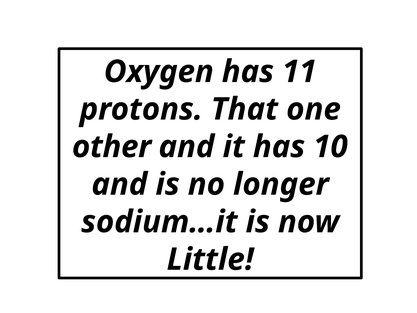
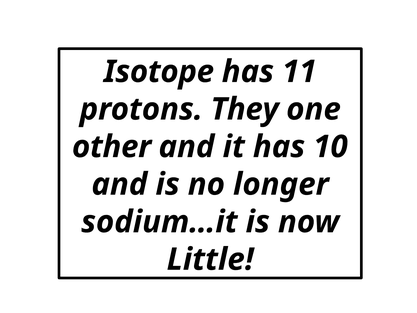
Oxygen: Oxygen -> Isotope
That: That -> They
